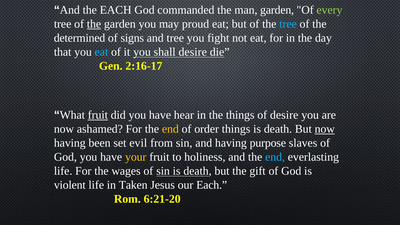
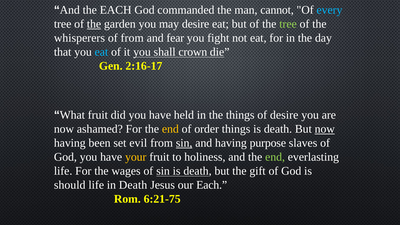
man garden: garden -> cannot
every colour: light green -> light blue
may proud: proud -> desire
tree at (288, 24) colour: light blue -> light green
determined: determined -> whisperers
of signs: signs -> from
and tree: tree -> fear
shall desire: desire -> crown
fruit at (98, 115) underline: present -> none
hear: hear -> held
sin at (184, 143) underline: none -> present
end at (275, 157) colour: light blue -> light green
violent: violent -> should
in Taken: Taken -> Death
6:21-20: 6:21-20 -> 6:21-75
